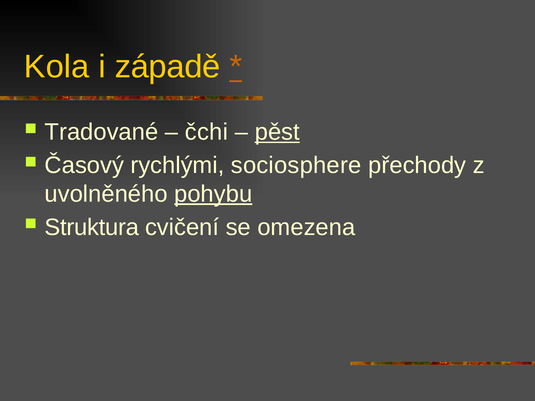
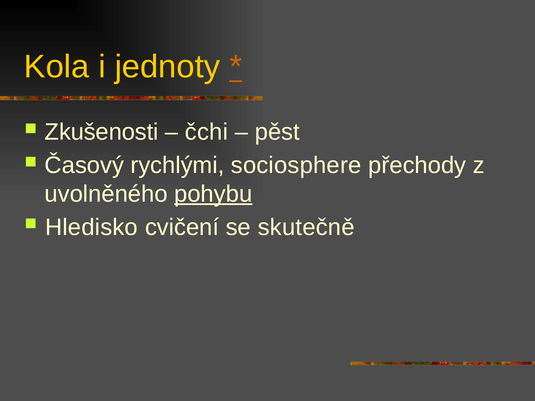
západě: západě -> jednoty
Tradované: Tradované -> Zkušenosti
pěst underline: present -> none
Struktura: Struktura -> Hledisko
omezena: omezena -> skutečně
